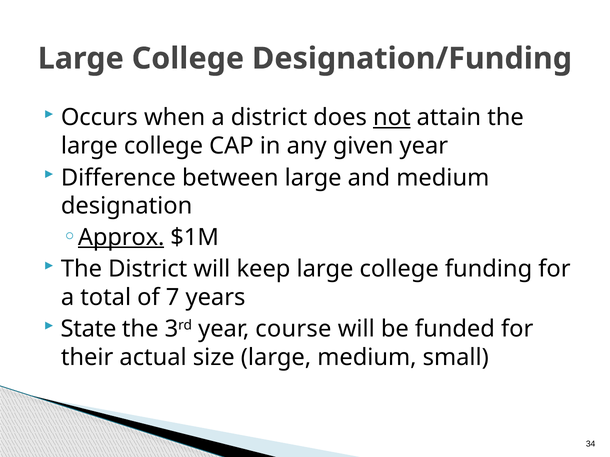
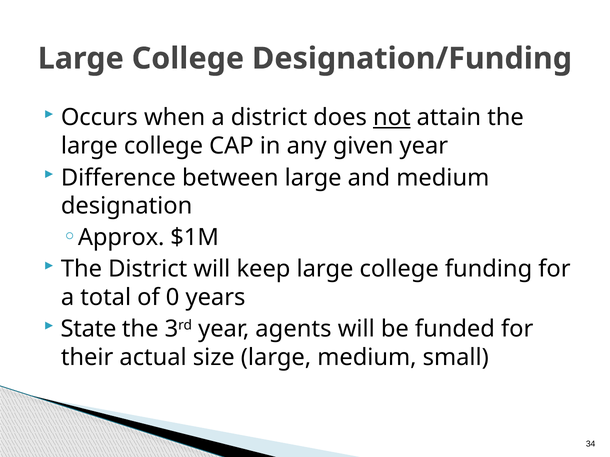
Approx underline: present -> none
7: 7 -> 0
course: course -> agents
